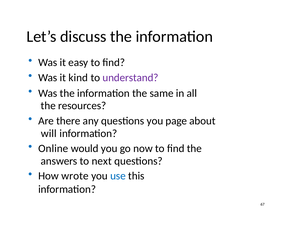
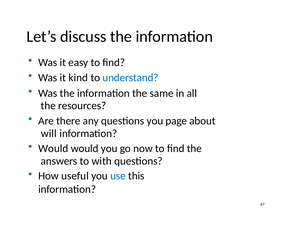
understand colour: purple -> blue
Online at (53, 148): Online -> Would
next: next -> with
wrote: wrote -> useful
